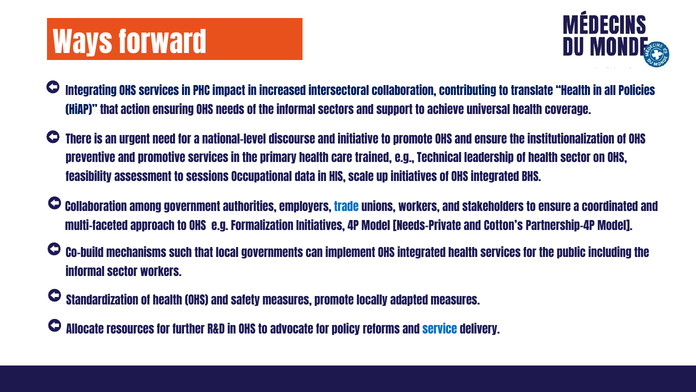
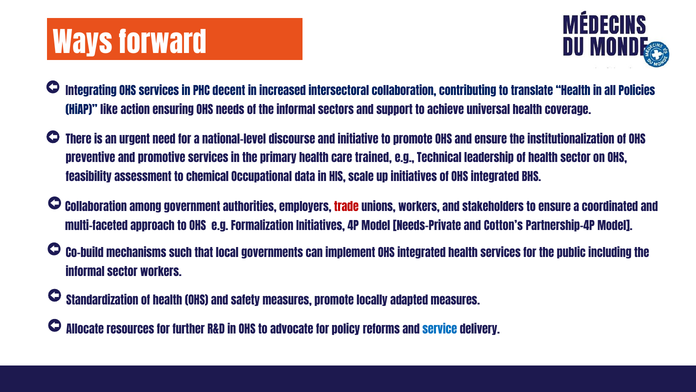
impact: impact -> decent
HiAP that: that -> like
sessions: sessions -> chemical
trade colour: blue -> red
